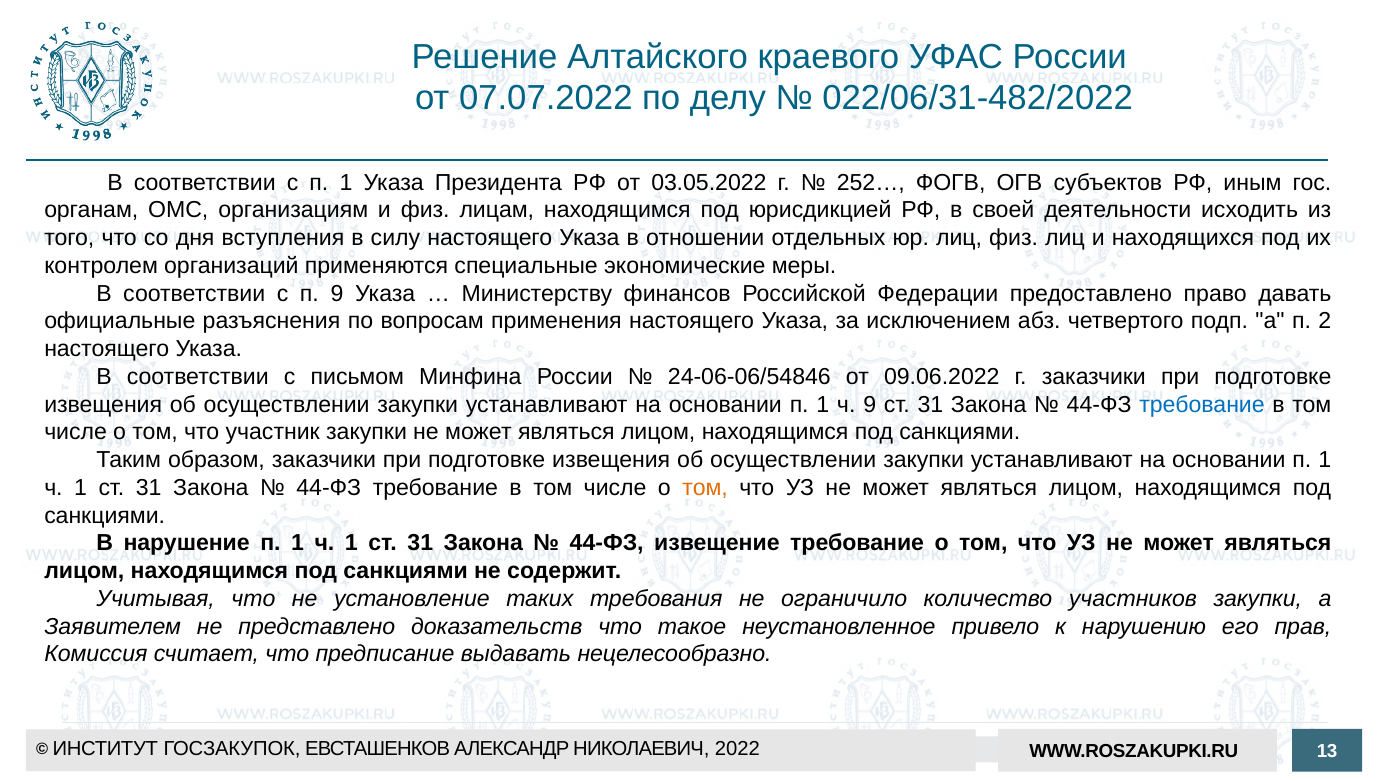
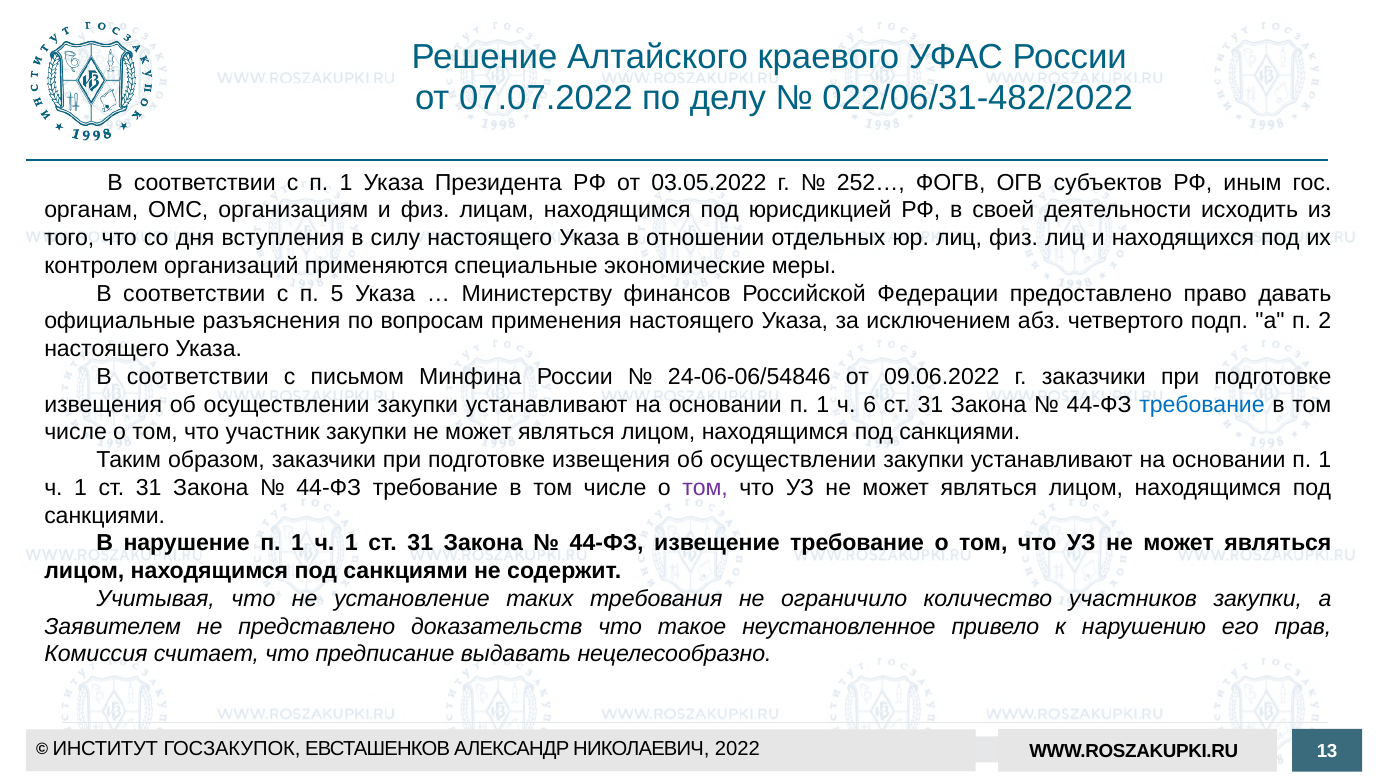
п 9: 9 -> 5
ч 9: 9 -> 6
том at (705, 488) colour: orange -> purple
